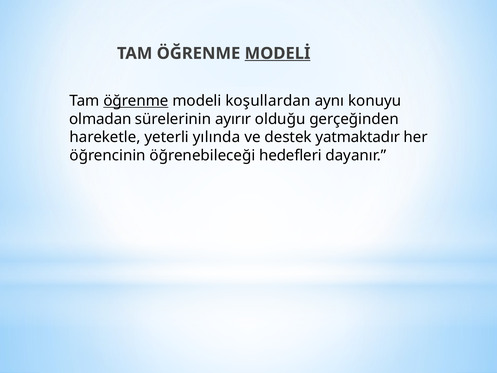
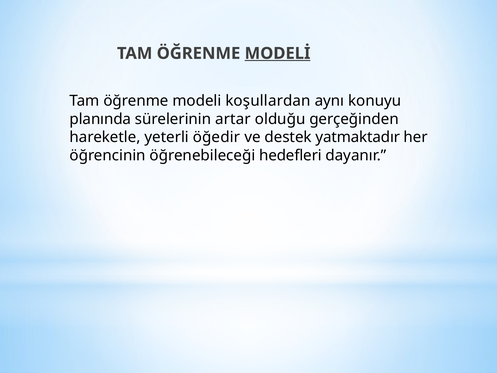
öğrenme at (136, 101) underline: present -> none
olmadan: olmadan -> planında
ayırır: ayırır -> artar
yılında: yılında -> öğedir
